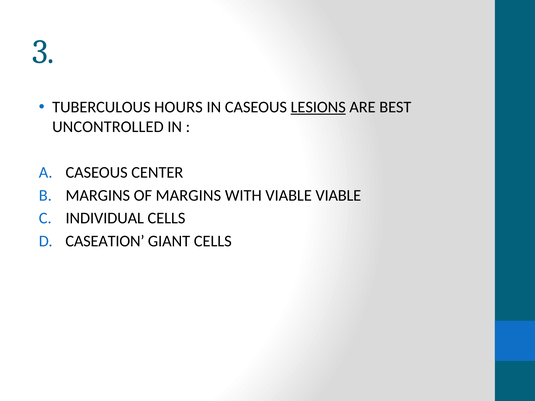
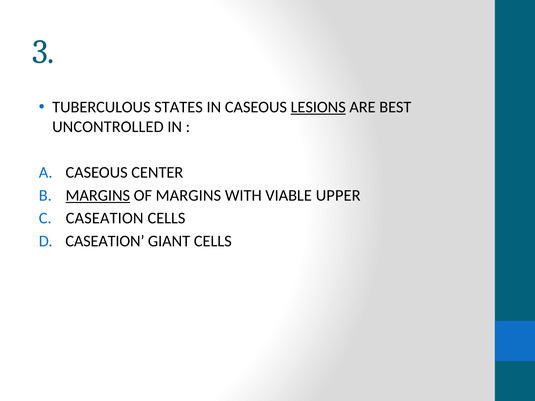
HOURS: HOURS -> STATES
MARGINS at (98, 195) underline: none -> present
VIABLE VIABLE: VIABLE -> UPPER
INDIVIDUAL at (105, 218): INDIVIDUAL -> CASEATION
